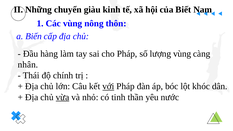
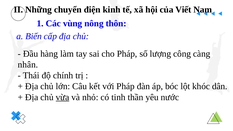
giàu: giàu -> điện
Biết: Biết -> Viết
lượng vùng: vùng -> công
với underline: present -> none
